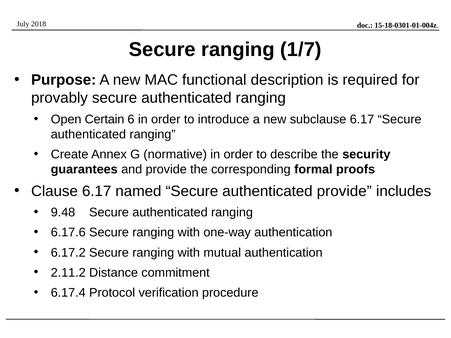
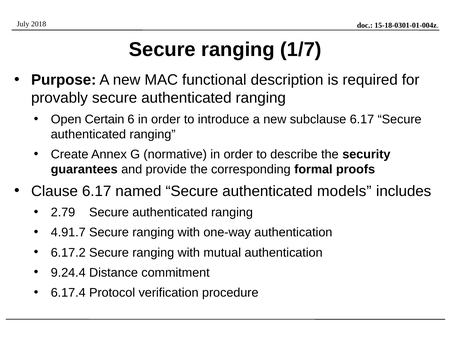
authenticated provide: provide -> models
9.48: 9.48 -> 2.79
6.17.6: 6.17.6 -> 4.91.7
2.11.2: 2.11.2 -> 9.24.4
